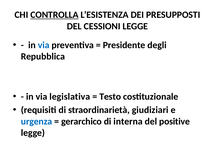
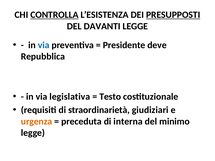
PRESUPPOSTI underline: none -> present
CESSIONI: CESSIONI -> DAVANTI
degli: degli -> deve
urgenza colour: blue -> orange
gerarchico: gerarchico -> preceduta
positive: positive -> minimo
